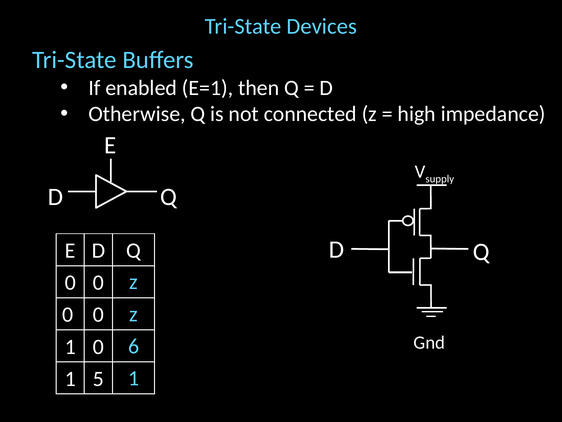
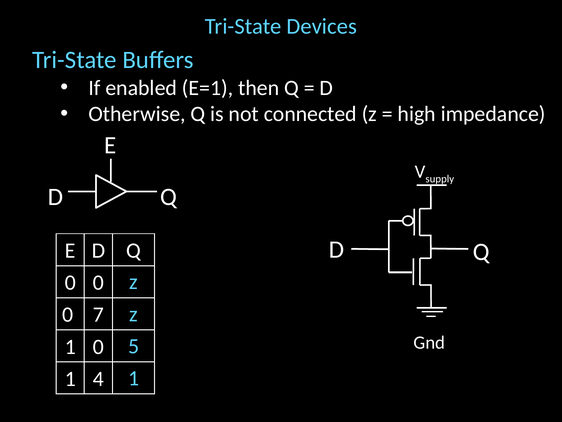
0 at (98, 314): 0 -> 7
6: 6 -> 5
5: 5 -> 4
